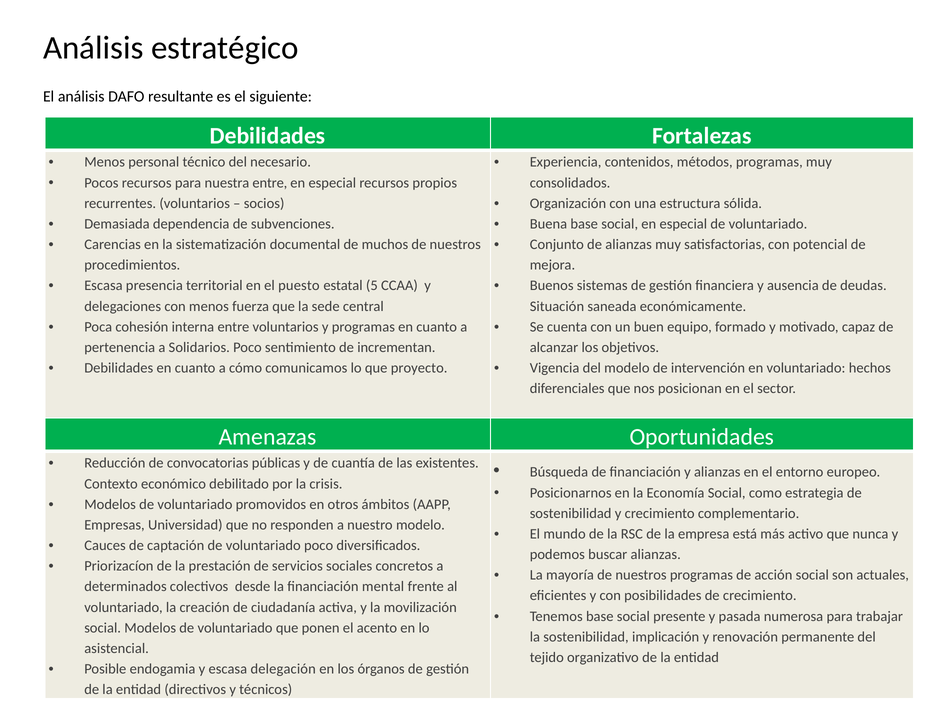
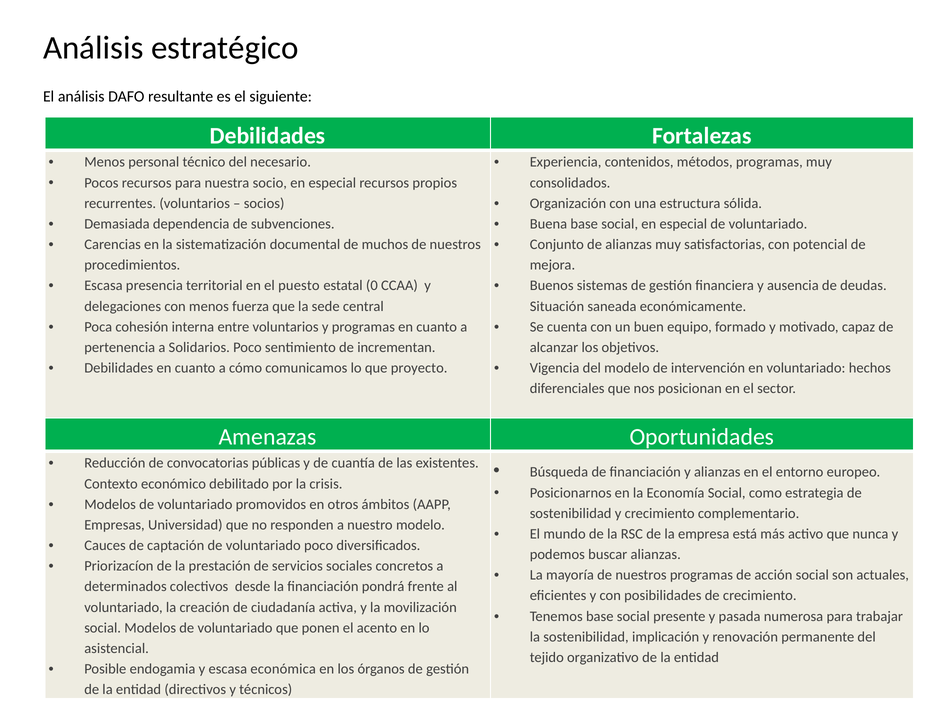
nuestra entre: entre -> socio
5: 5 -> 0
mental: mental -> pondrá
delegación: delegación -> económica
